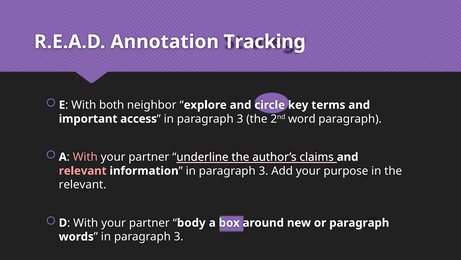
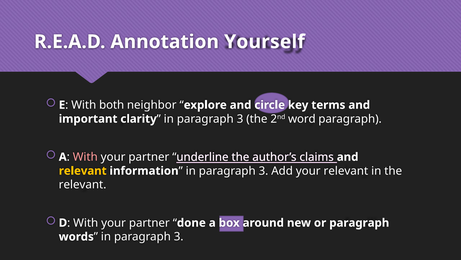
Tracking: Tracking -> Yourself
access: access -> clarity
relevant at (83, 170) colour: pink -> yellow
your purpose: purpose -> relevant
body: body -> done
